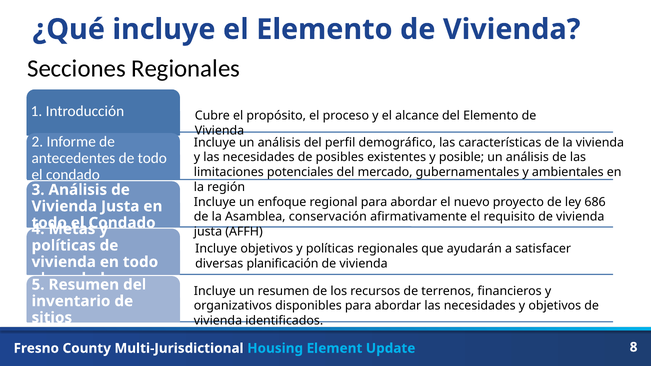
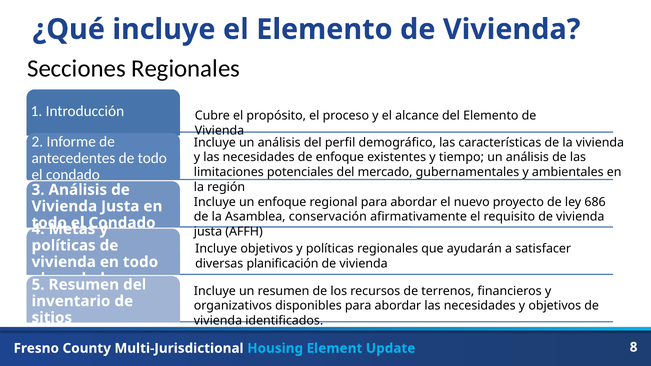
de posibles: posibles -> enfoque
posible: posible -> tiempo
